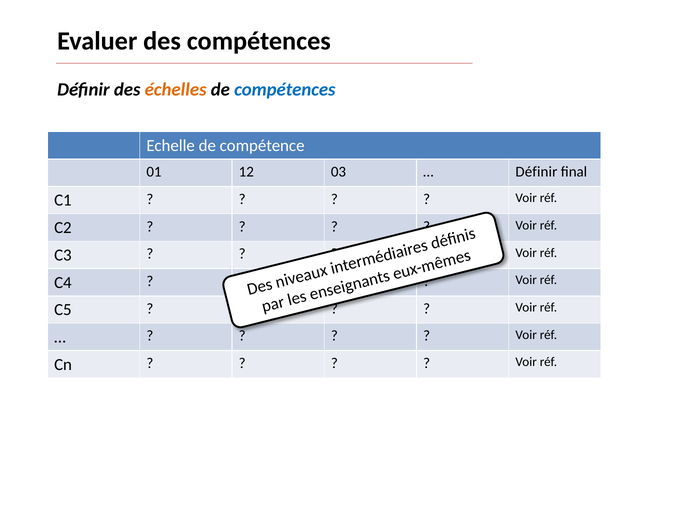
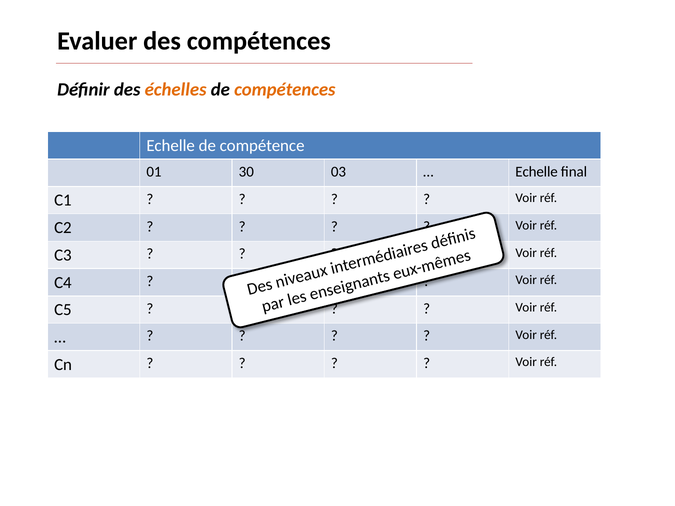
compétences at (285, 90) colour: blue -> orange
12: 12 -> 30
Définir at (536, 172): Définir -> Echelle
